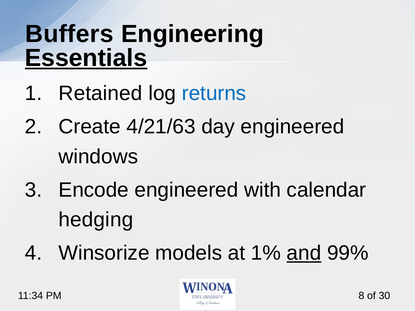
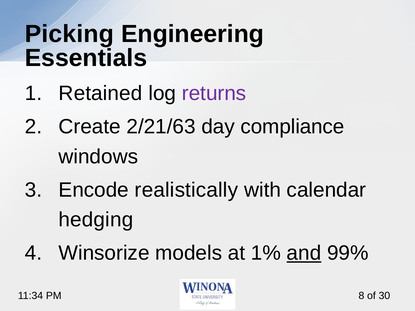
Buffers: Buffers -> Picking
Essentials underline: present -> none
returns colour: blue -> purple
4/21/63: 4/21/63 -> 2/21/63
day engineered: engineered -> compliance
Encode engineered: engineered -> realistically
